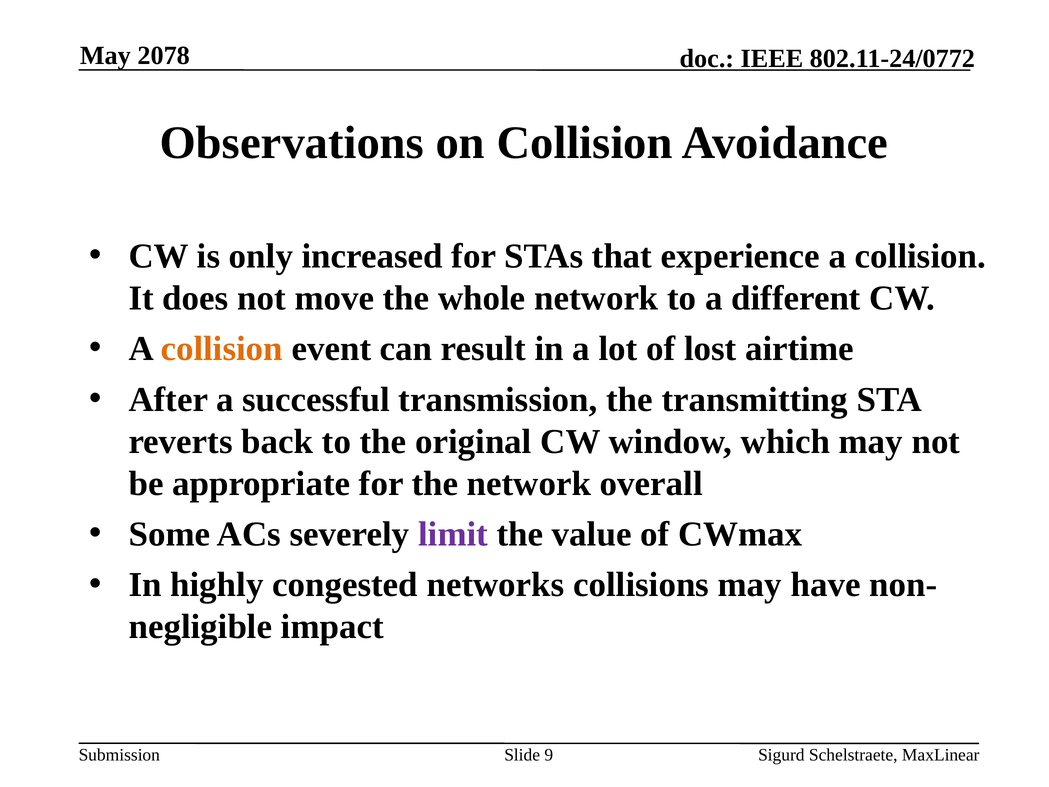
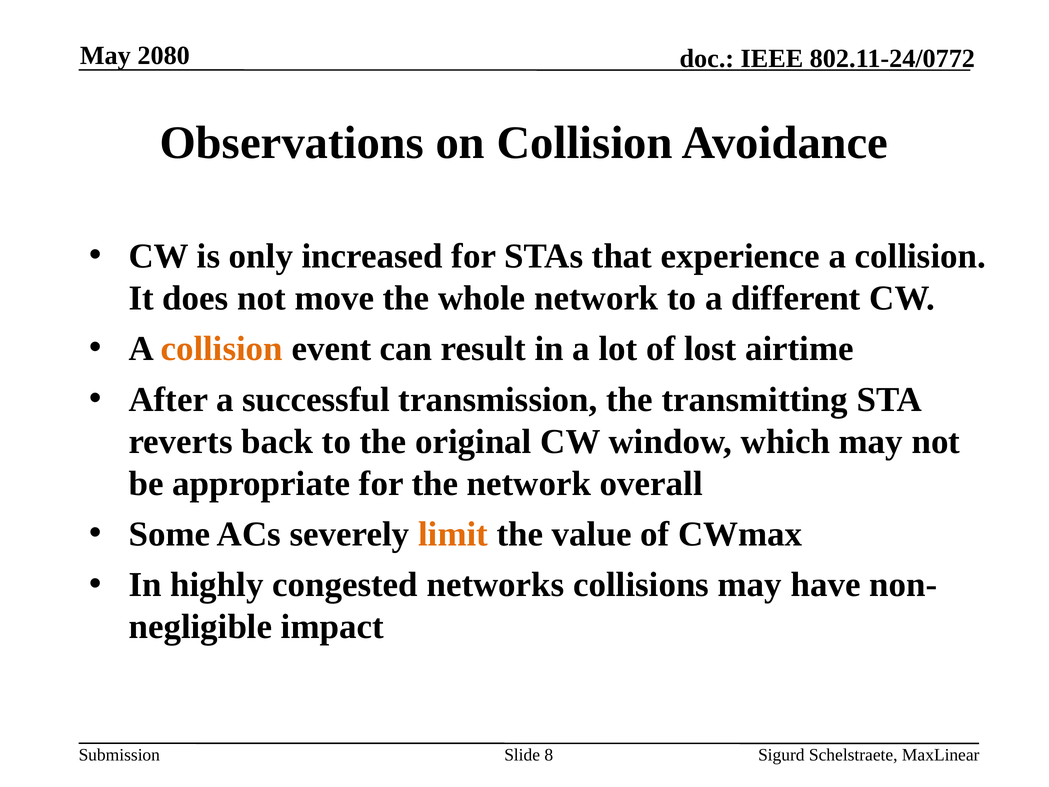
2078: 2078 -> 2080
limit colour: purple -> orange
9: 9 -> 8
